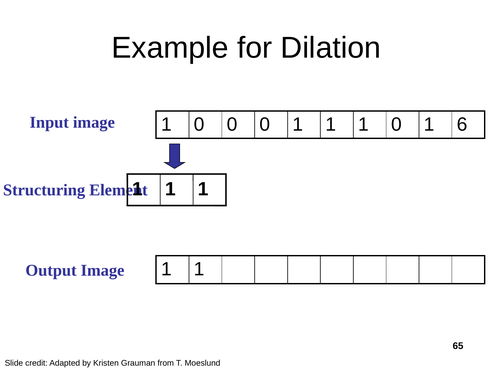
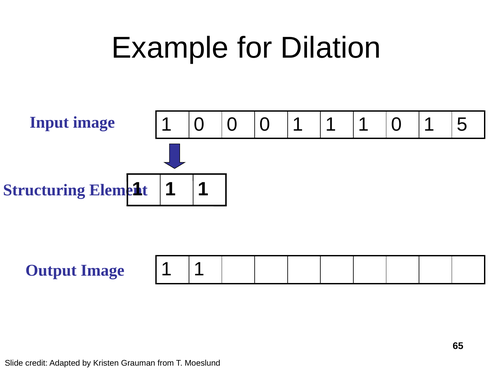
6: 6 -> 5
